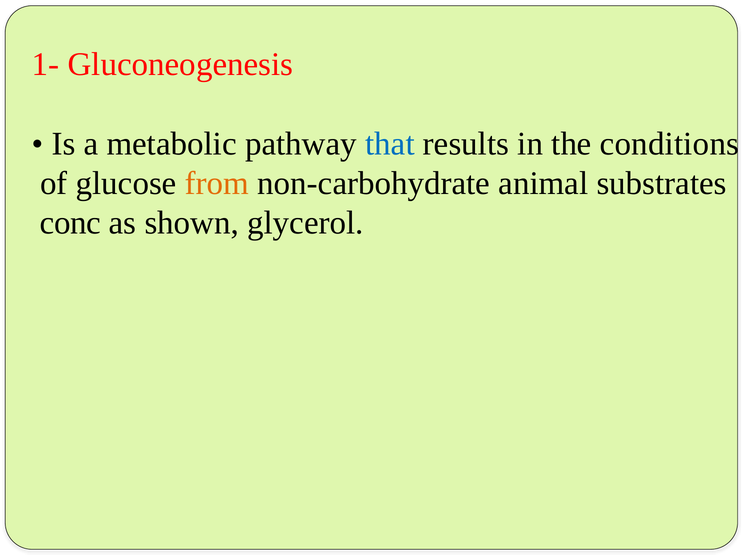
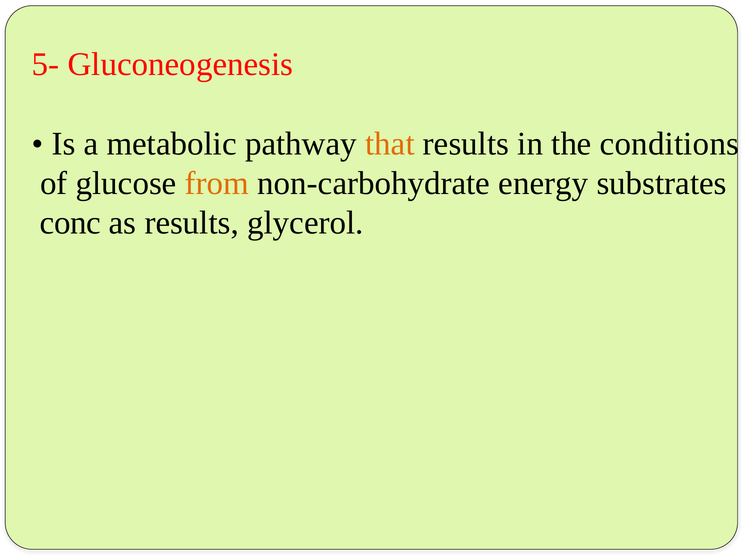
1-: 1- -> 5-
that colour: blue -> orange
animal: animal -> energy
as shown: shown -> results
